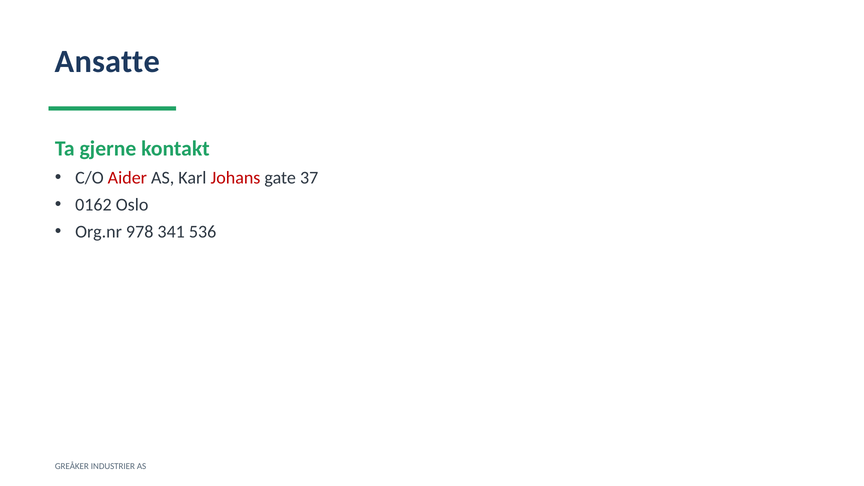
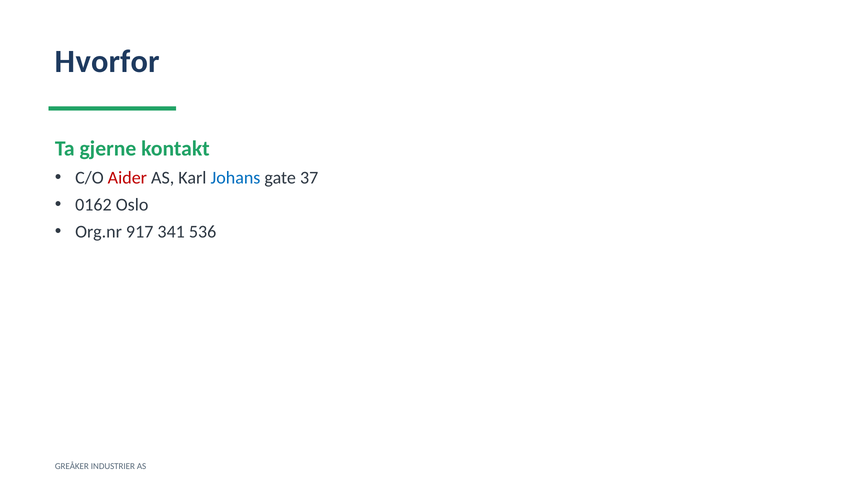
Ansatte: Ansatte -> Hvorfor
Johans colour: red -> blue
978: 978 -> 917
